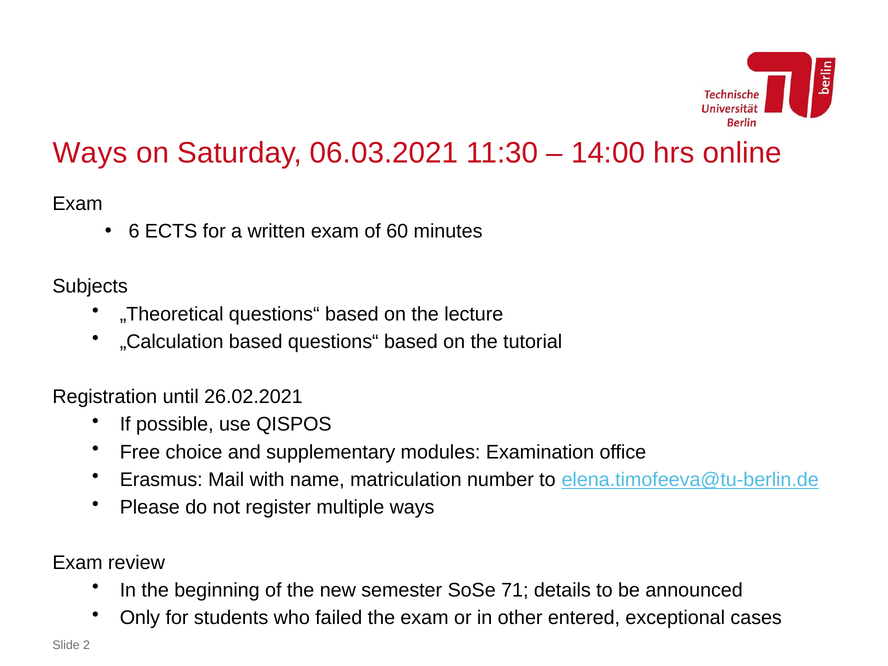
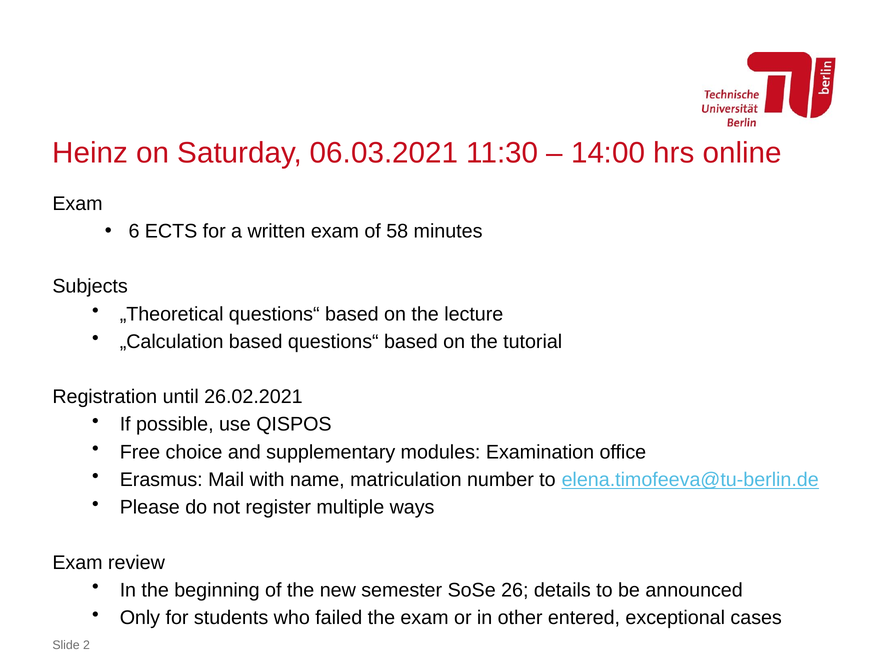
Ways at (90, 153): Ways -> Heinz
60: 60 -> 58
71: 71 -> 26
